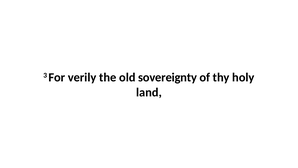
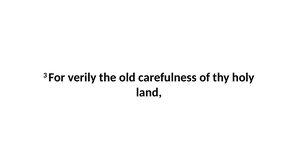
sovereignty: sovereignty -> carefulness
